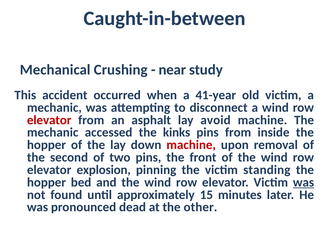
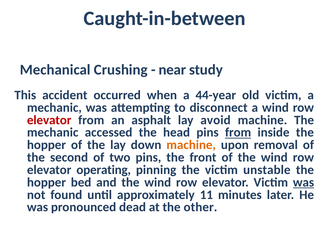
41-year: 41-year -> 44-year
kinks: kinks -> head
from at (238, 133) underline: none -> present
machine at (191, 145) colour: red -> orange
explosion: explosion -> operating
standing: standing -> unstable
15: 15 -> 11
